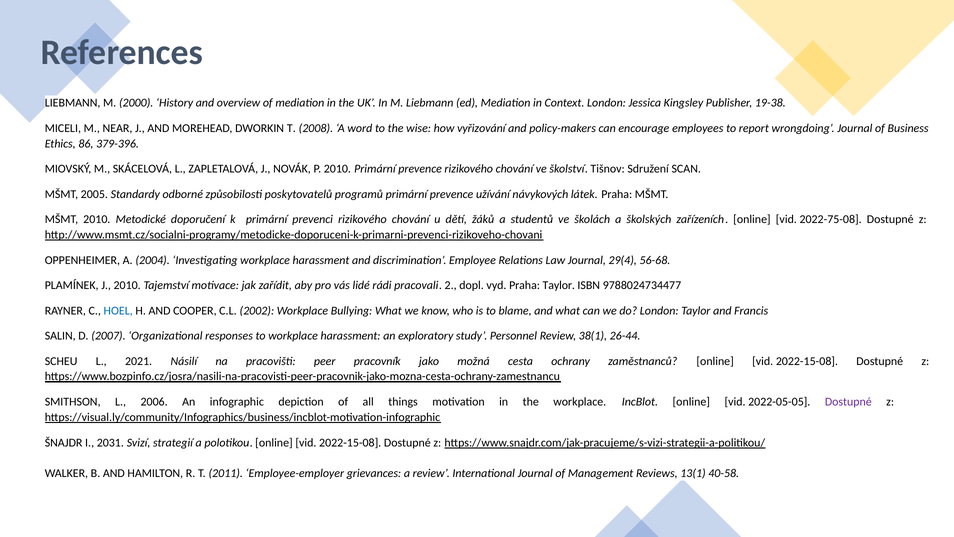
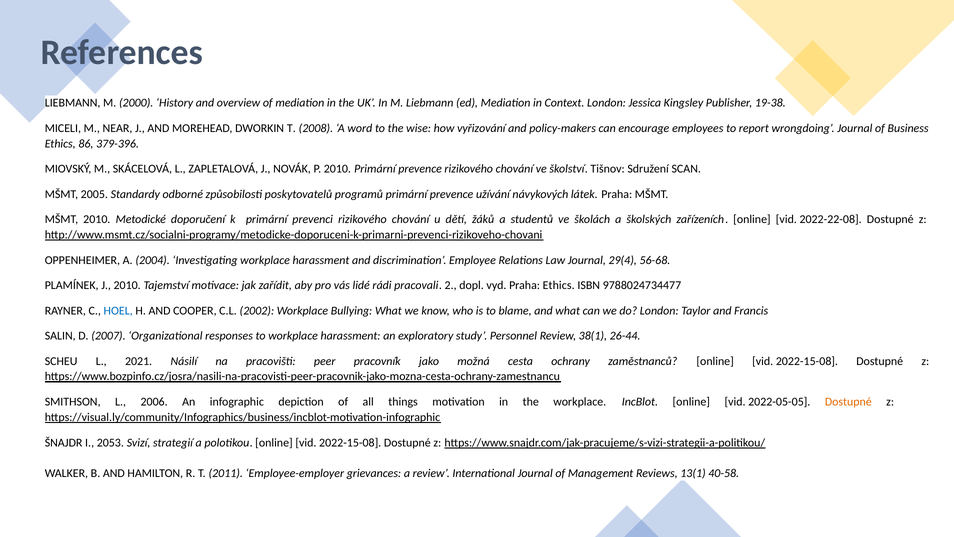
2022-75-08: 2022-75-08 -> 2022-22-08
Praha Taylor: Taylor -> Ethics
Dostupné at (848, 402) colour: purple -> orange
2031: 2031 -> 2053
